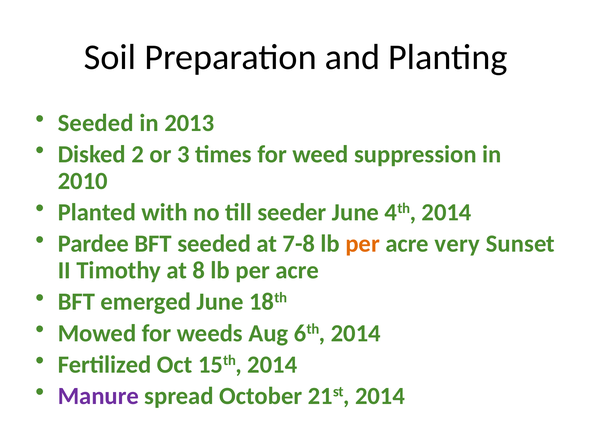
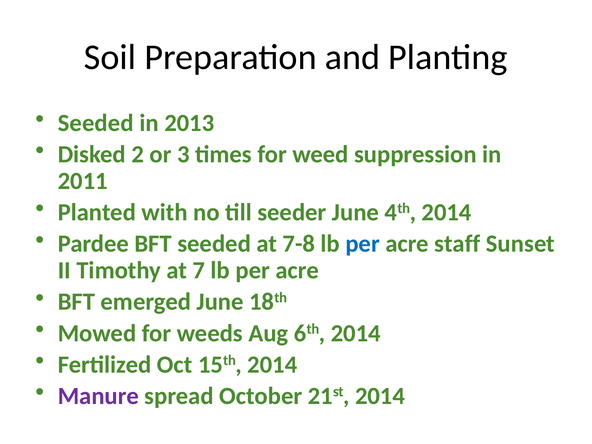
2010: 2010 -> 2011
per at (363, 244) colour: orange -> blue
very: very -> staff
8: 8 -> 7
